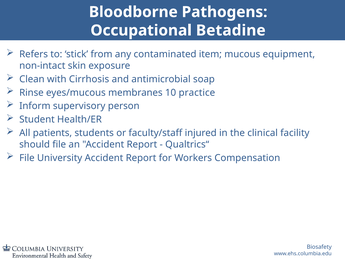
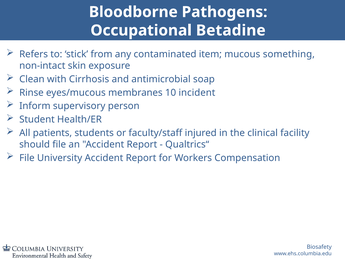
equipment: equipment -> something
practice: practice -> incident
